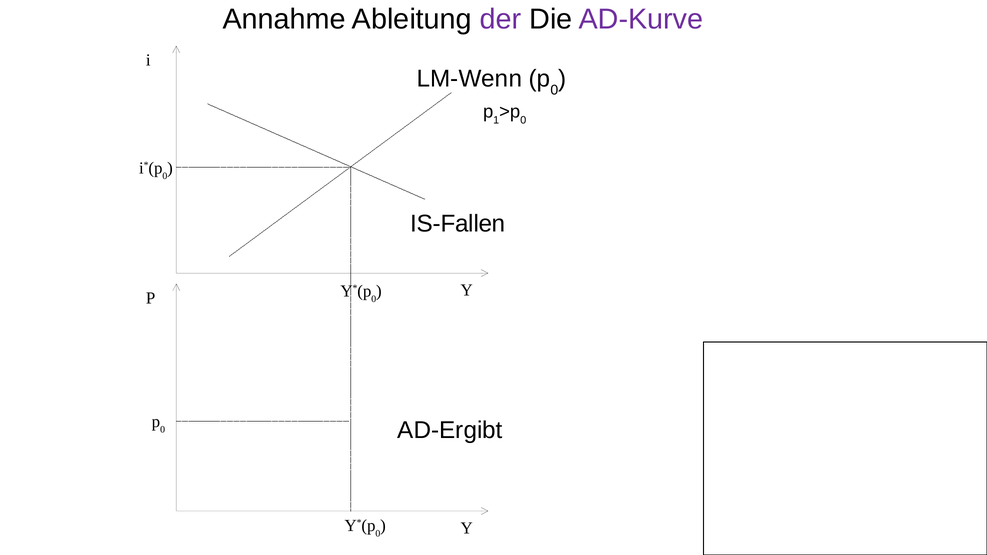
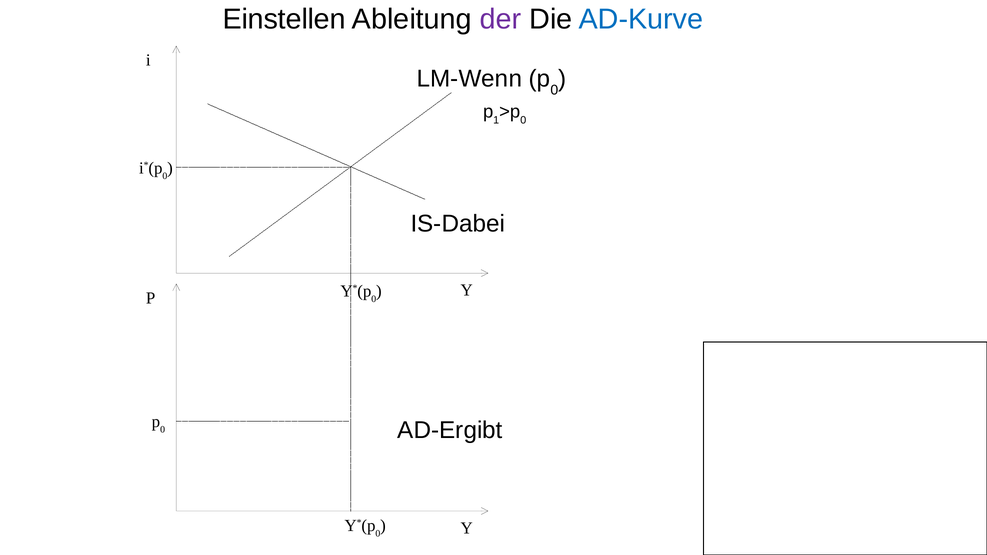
Annahme: Annahme -> Einstellen
AD-Kurve colour: purple -> blue
IS-Fallen: IS-Fallen -> IS-Dabei
